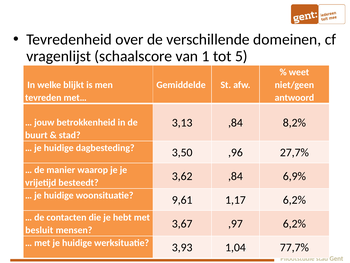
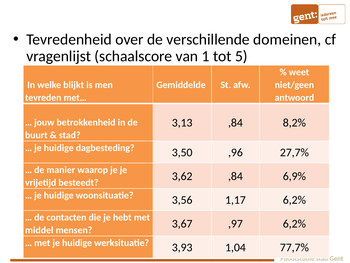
9,61: 9,61 -> 3,56
besluit: besluit -> middel
